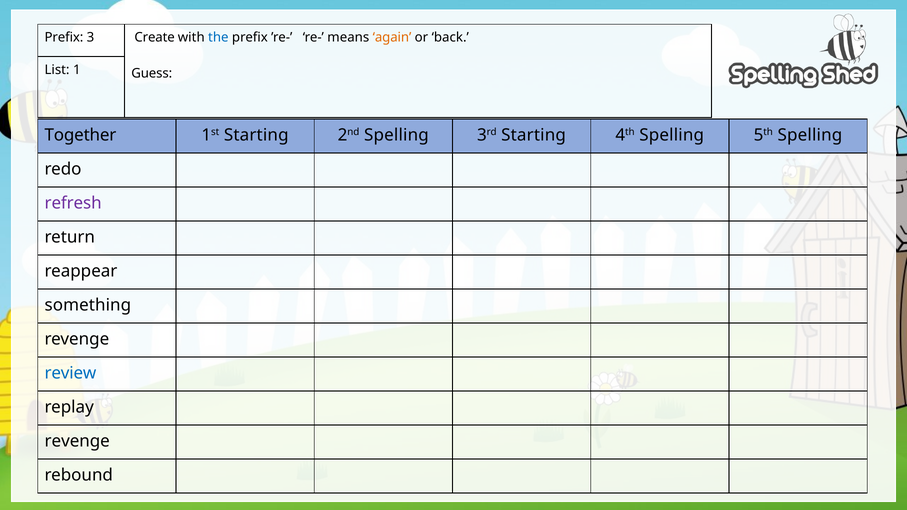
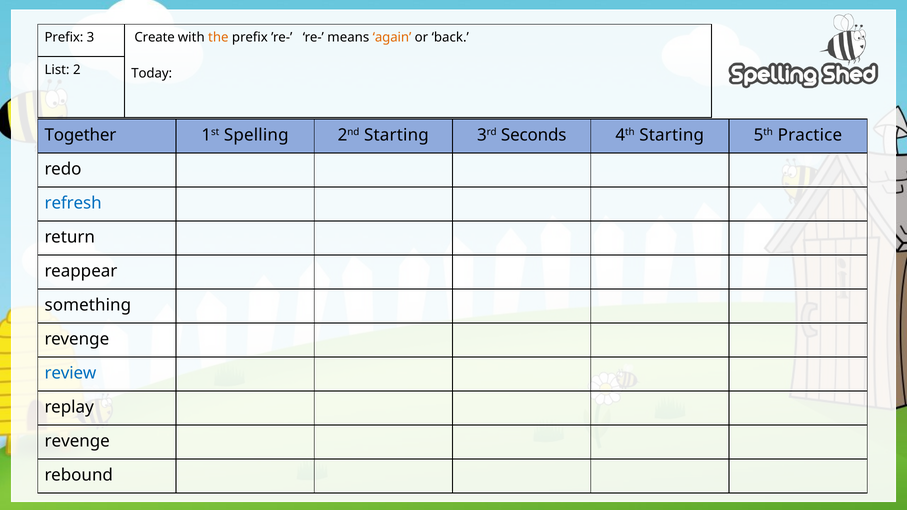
the colour: blue -> orange
1: 1 -> 2
Guess: Guess -> Today
1st Starting: Starting -> Spelling
2nd Spelling: Spelling -> Starting
3rd Starting: Starting -> Seconds
4th Spelling: Spelling -> Starting
5th Spelling: Spelling -> Practice
refresh colour: purple -> blue
